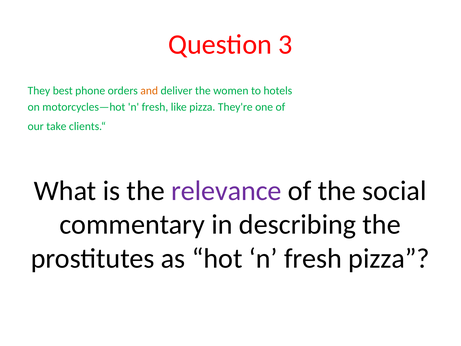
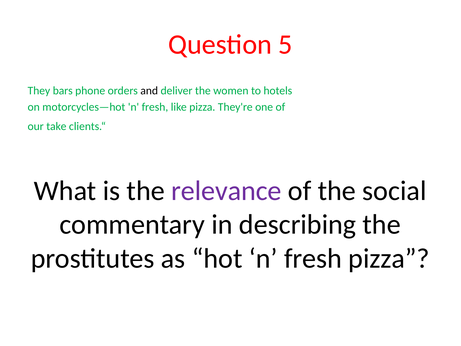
3: 3 -> 5
best: best -> bars
and colour: orange -> black
